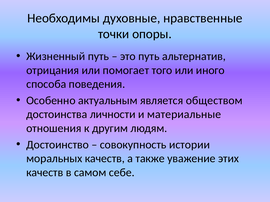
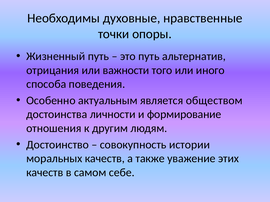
помогает: помогает -> важности
материальные: материальные -> формирование
